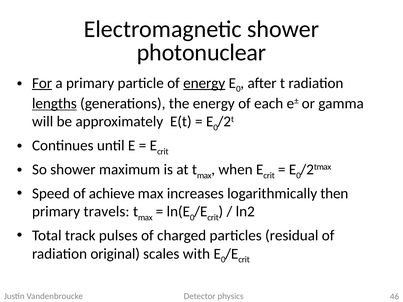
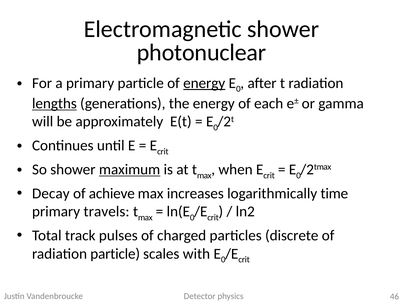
For underline: present -> none
maximum underline: none -> present
Speed: Speed -> Decay
then: then -> time
residual: residual -> discrete
radiation original: original -> particle
